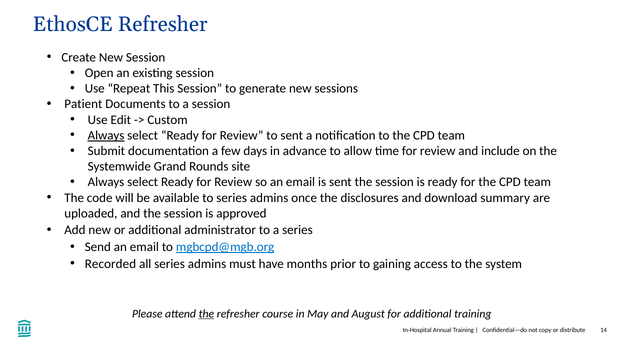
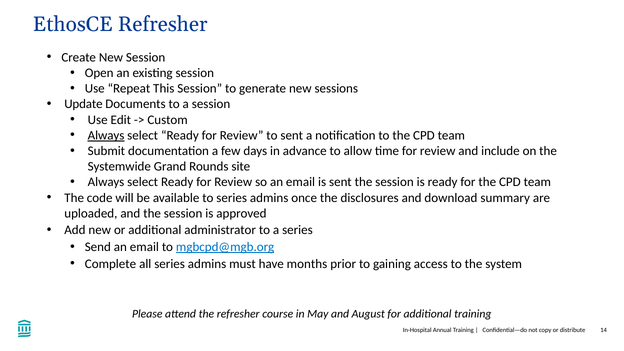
Patient: Patient -> Update
Recorded: Recorded -> Complete
the at (206, 314) underline: present -> none
